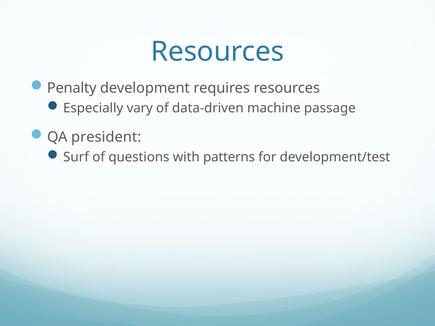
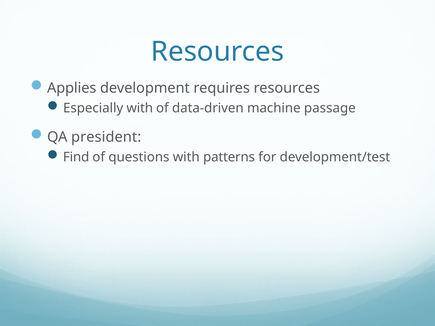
Penalty: Penalty -> Applies
Especially vary: vary -> with
Surf: Surf -> Find
